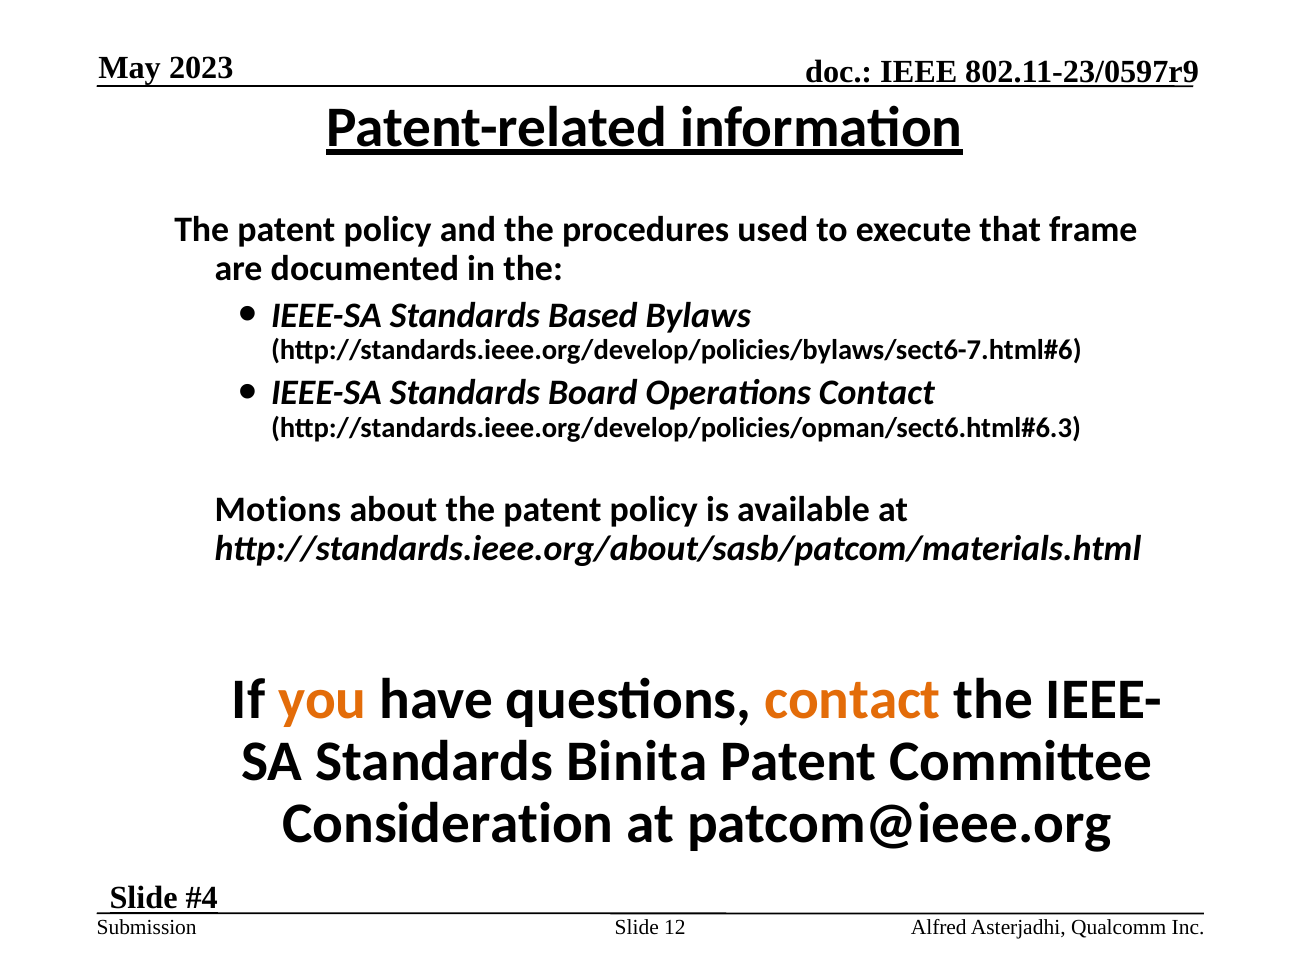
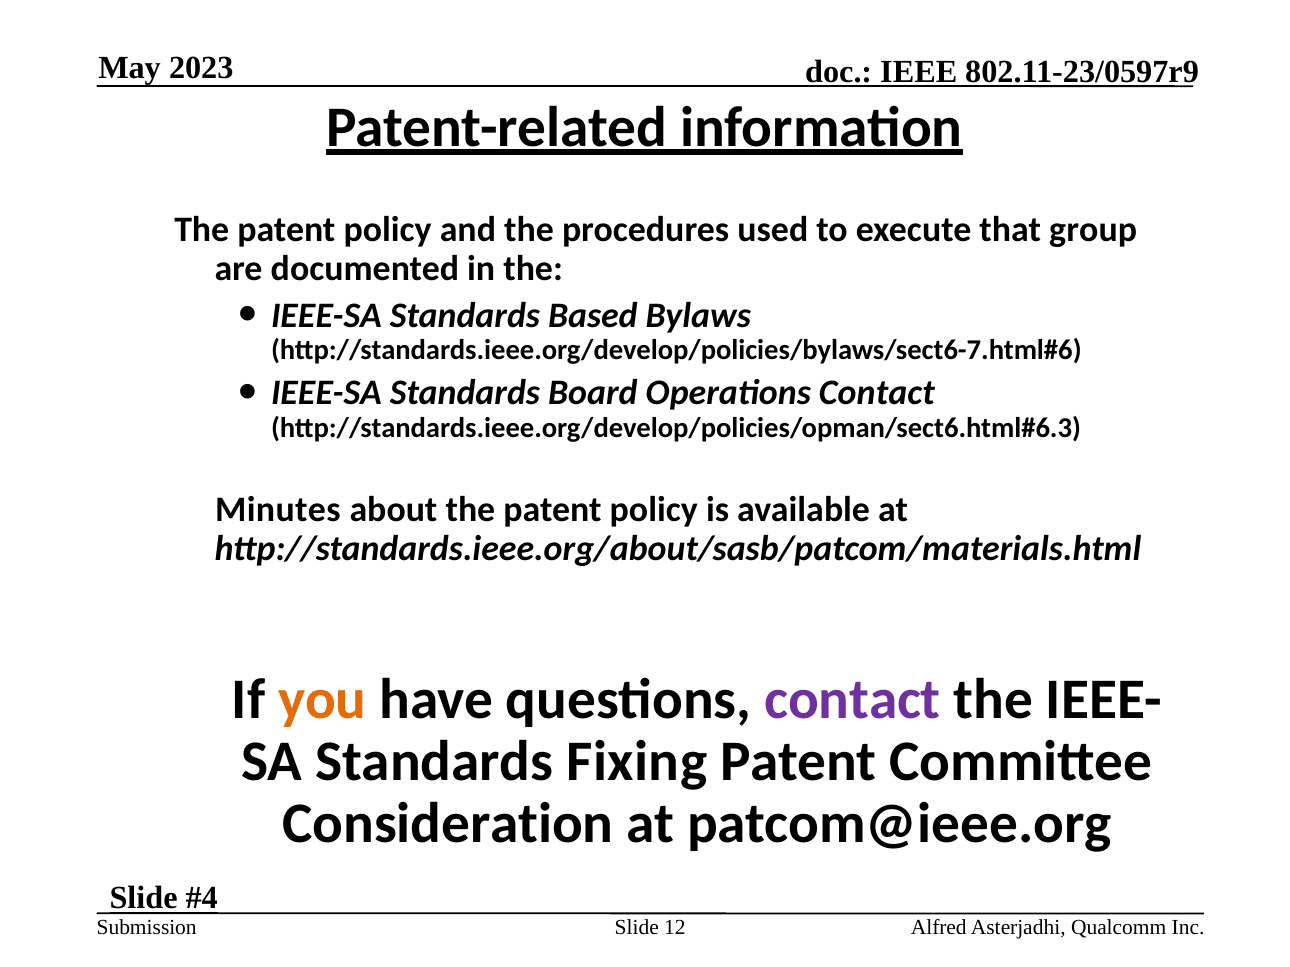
frame: frame -> group
Motions: Motions -> Minutes
contact at (853, 700) colour: orange -> purple
Binita: Binita -> Fixing
